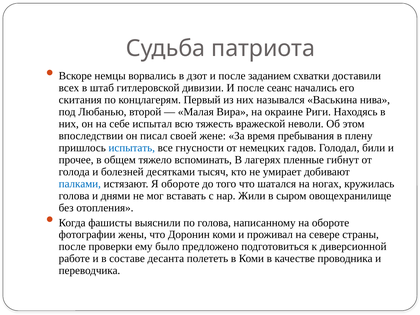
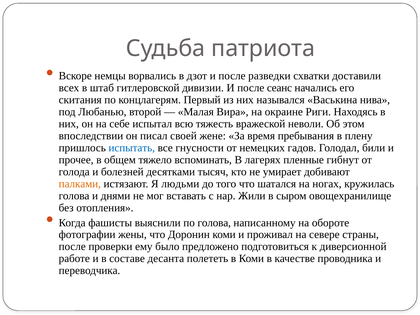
заданием: заданием -> разведки
палками colour: blue -> orange
Я обороте: обороте -> людьми
